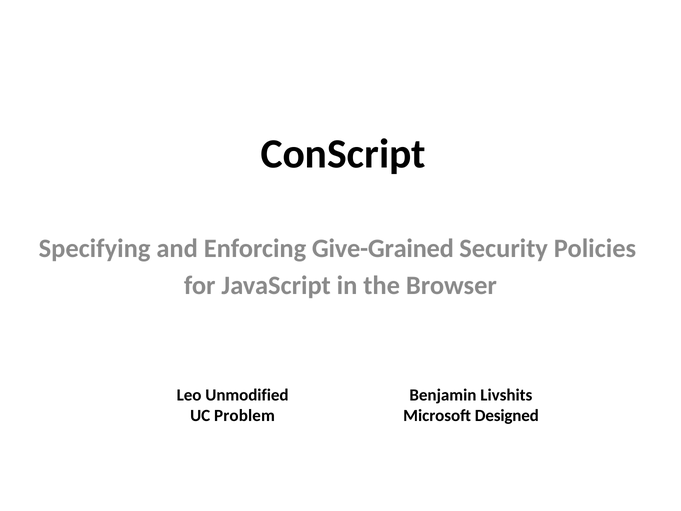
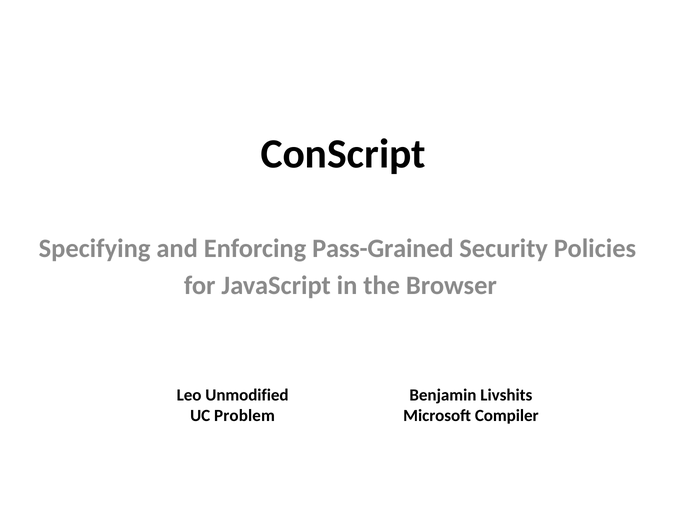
Give-Grained: Give-Grained -> Pass-Grained
Designed: Designed -> Compiler
